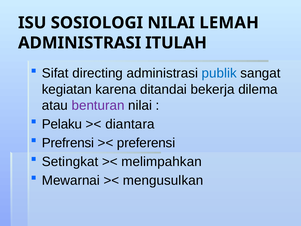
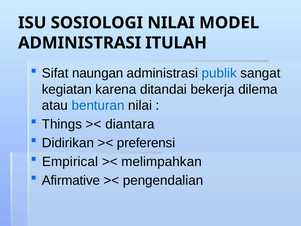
LEMAH: LEMAH -> MODEL
directing: directing -> naungan
benturan colour: purple -> blue
Pelaku: Pelaku -> Things
Prefrensi: Prefrensi -> Didirikan
Setingkat: Setingkat -> Empirical
Mewarnai: Mewarnai -> Afirmative
mengusulkan: mengusulkan -> pengendalian
